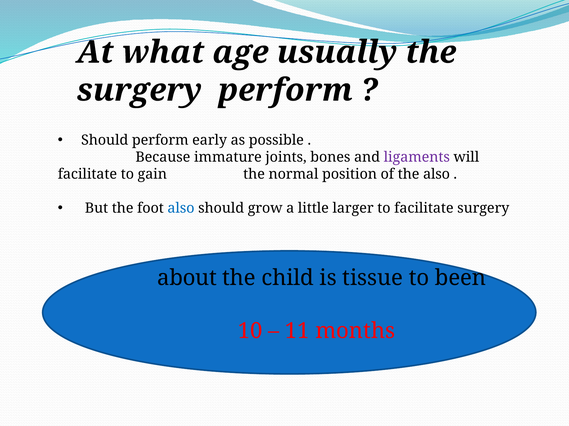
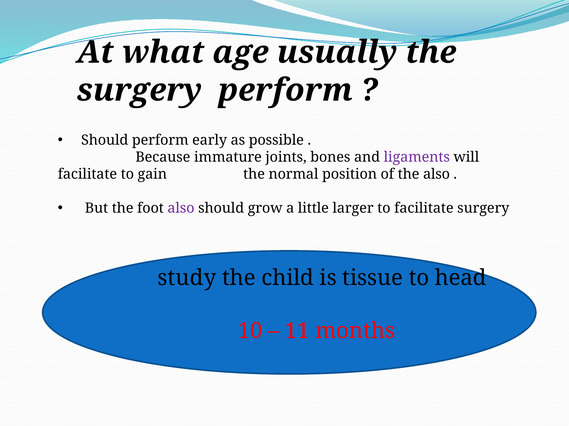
also at (181, 209) colour: blue -> purple
about: about -> study
been: been -> head
